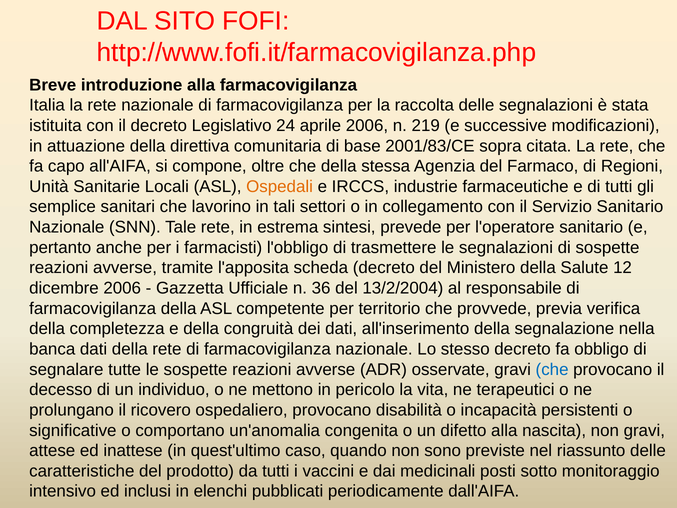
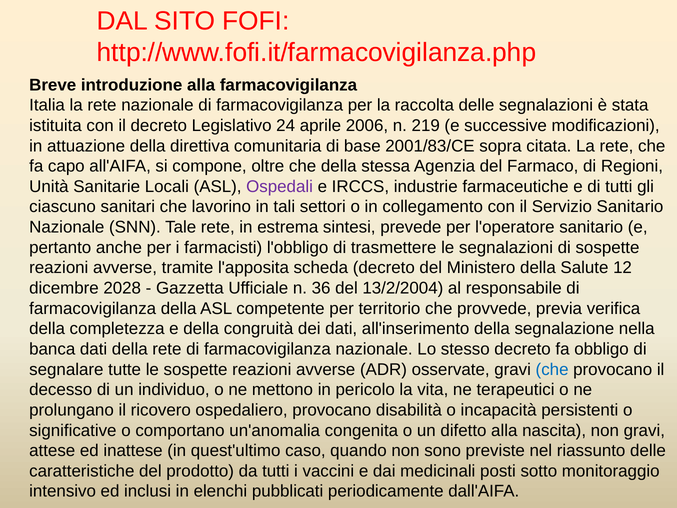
Ospedali colour: orange -> purple
semplice: semplice -> ciascuno
dicembre 2006: 2006 -> 2028
